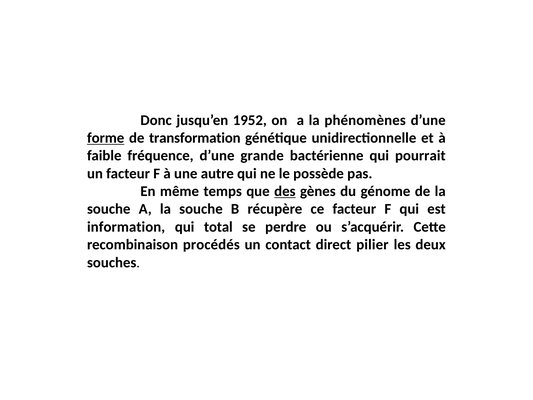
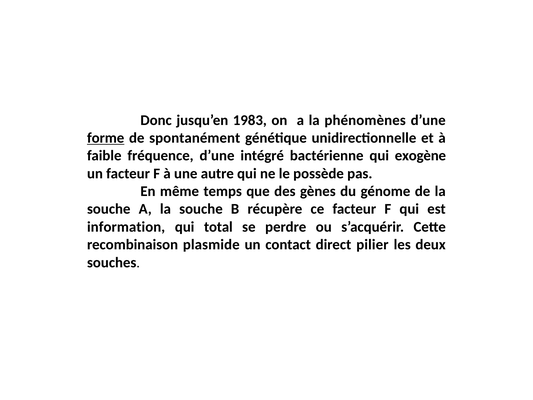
1952: 1952 -> 1983
transformation: transformation -> spontanément
grande: grande -> intégré
pourrait: pourrait -> exogène
des underline: present -> none
procédés: procédés -> plasmide
